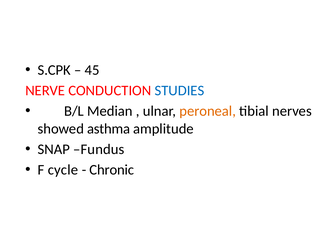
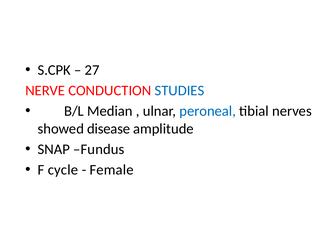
45: 45 -> 27
peroneal colour: orange -> blue
asthma: asthma -> disease
Chronic: Chronic -> Female
